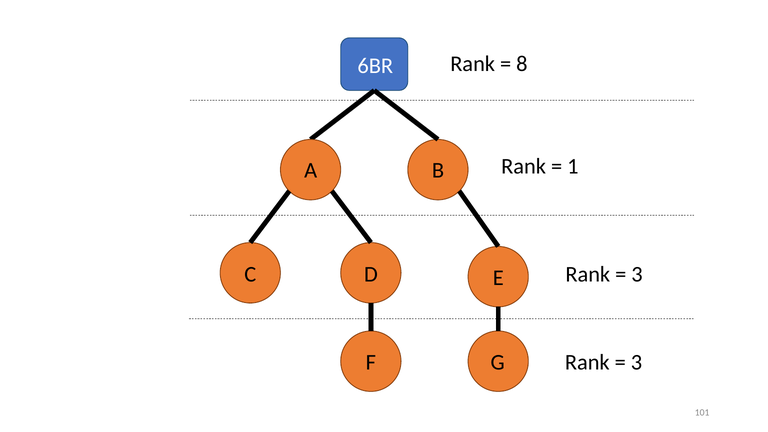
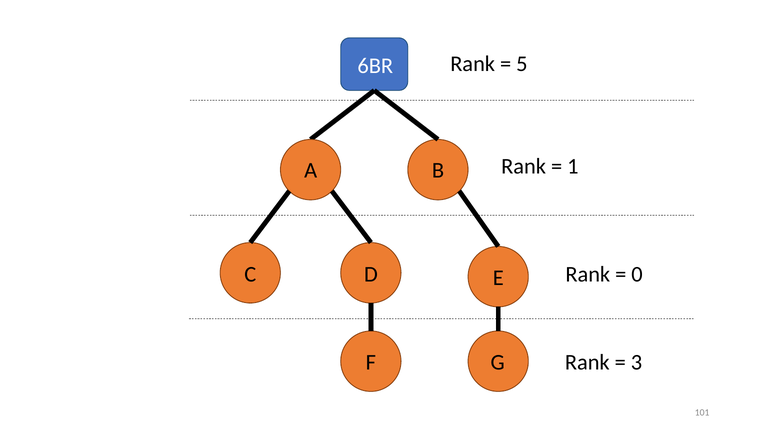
8: 8 -> 5
3 at (637, 274): 3 -> 0
